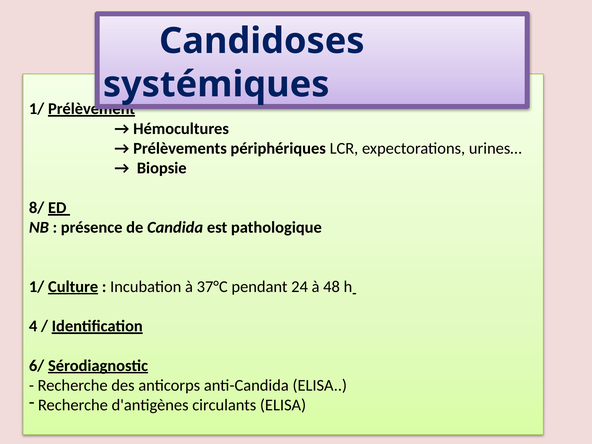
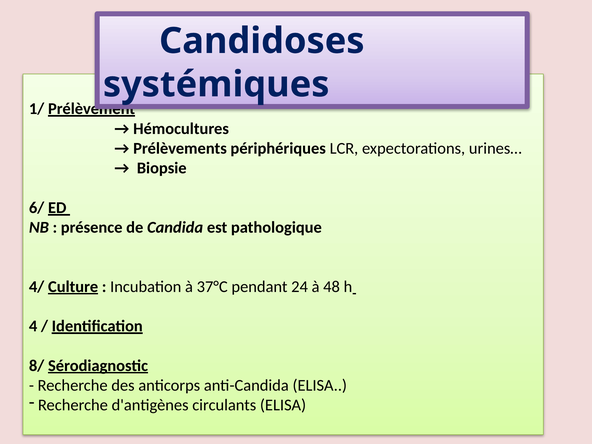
8/: 8/ -> 6/
1/ at (37, 287): 1/ -> 4/
6/: 6/ -> 8/
